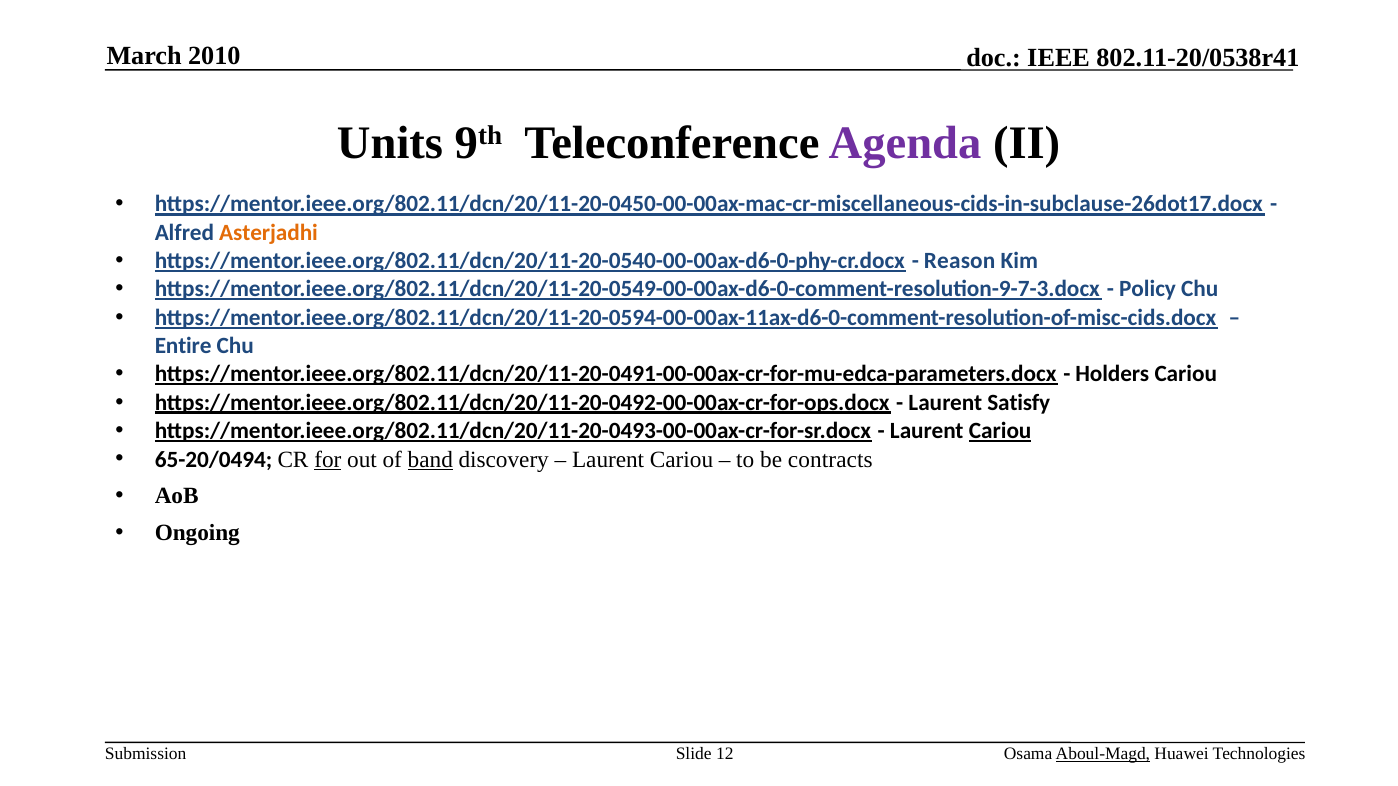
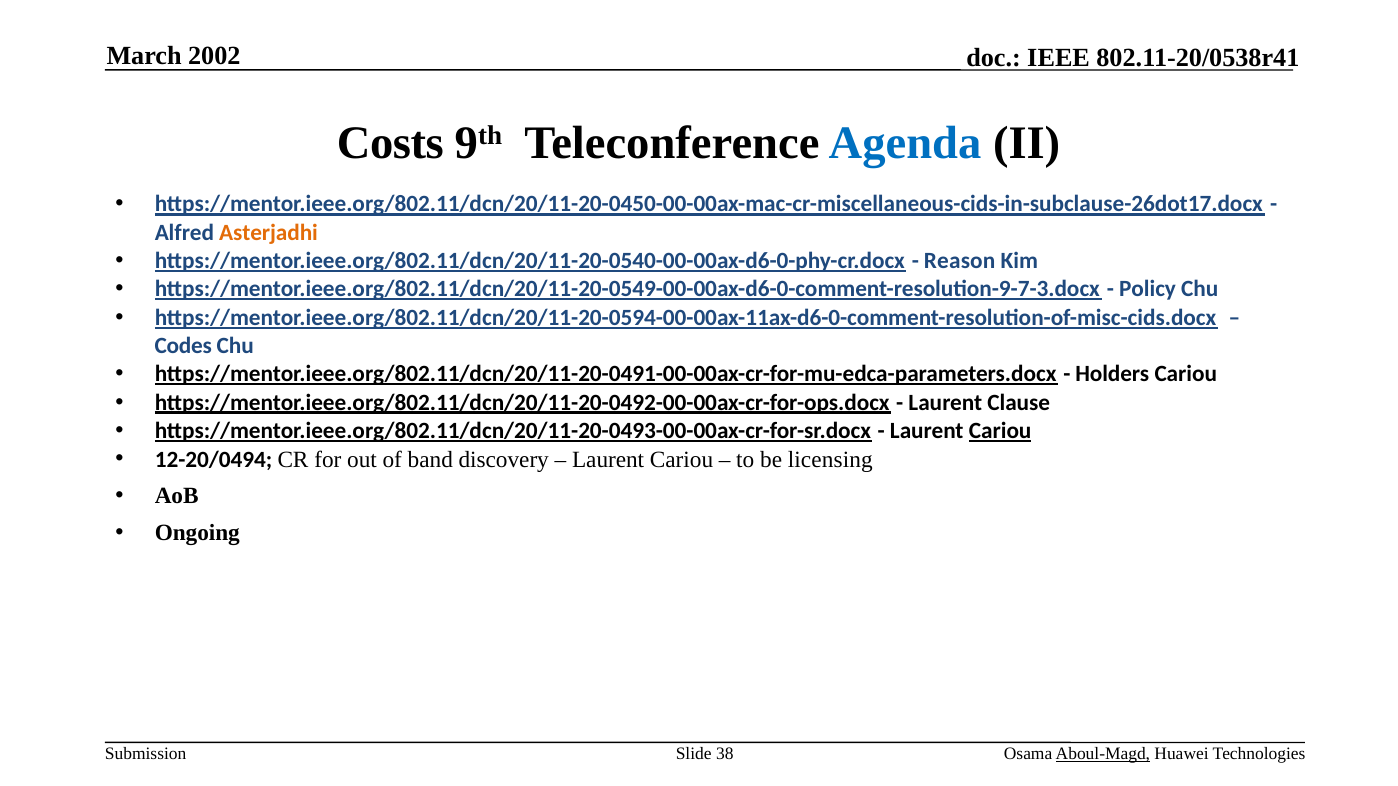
2010: 2010 -> 2002
Units: Units -> Costs
Agenda colour: purple -> blue
Entire: Entire -> Codes
Satisfy: Satisfy -> Clause
65-20/0494: 65-20/0494 -> 12-20/0494
for underline: present -> none
band underline: present -> none
contracts: contracts -> licensing
12: 12 -> 38
